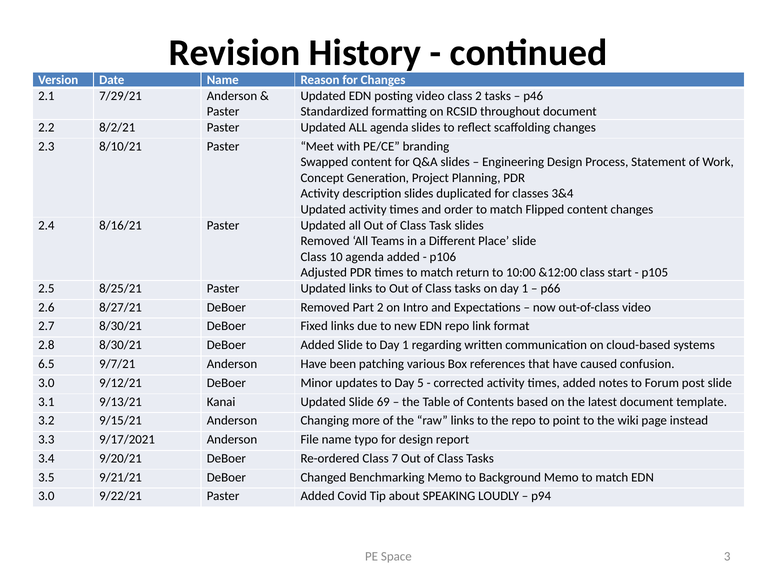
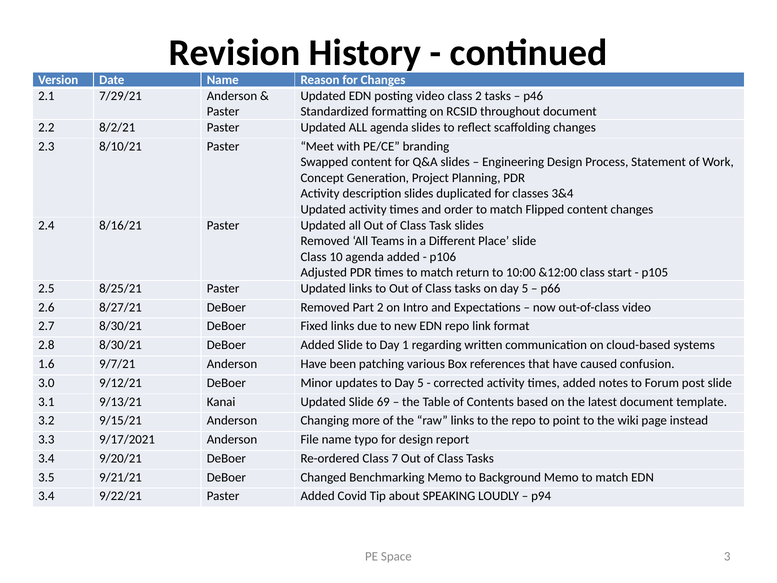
on day 1: 1 -> 5
6.5: 6.5 -> 1.6
3.0 at (46, 496): 3.0 -> 3.4
